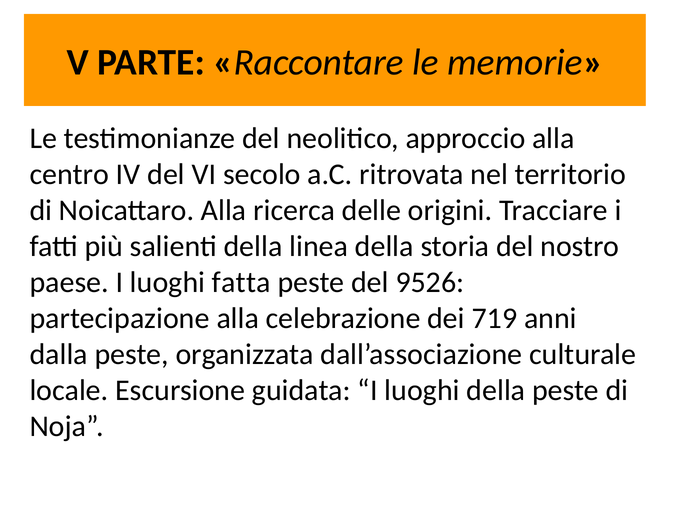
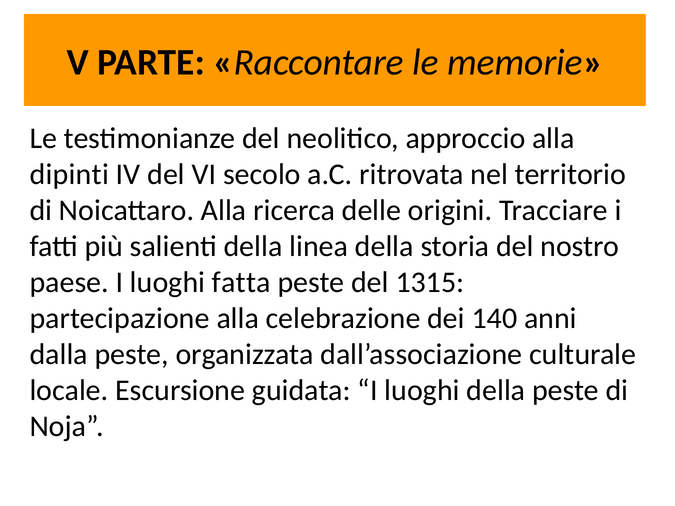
centro: centro -> dipinti
9526: 9526 -> 1315
719: 719 -> 140
